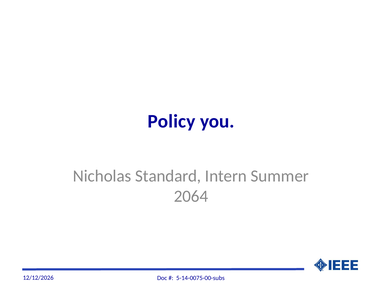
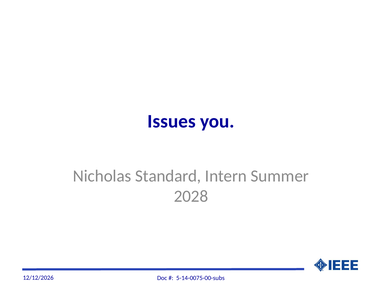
Policy: Policy -> Issues
2064: 2064 -> 2028
